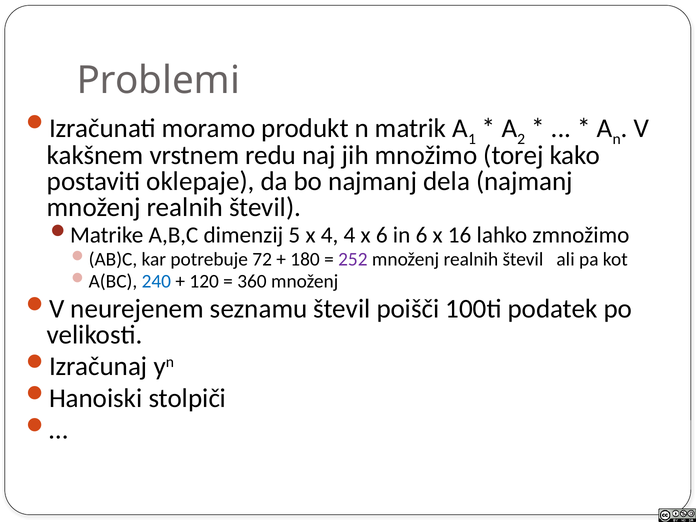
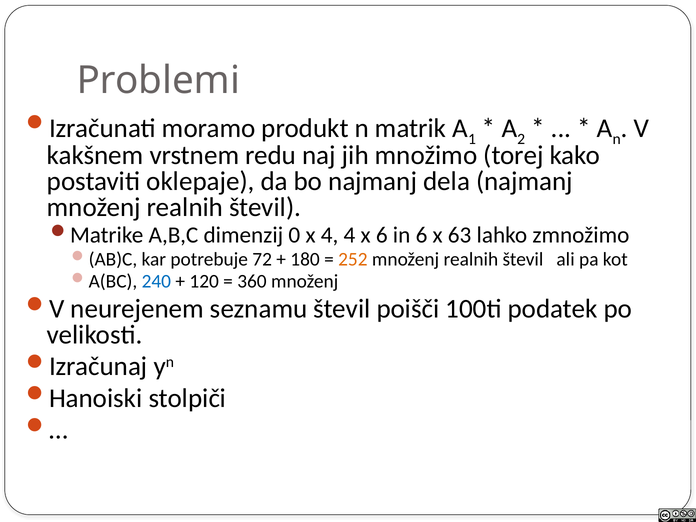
5: 5 -> 0
16: 16 -> 63
252 colour: purple -> orange
